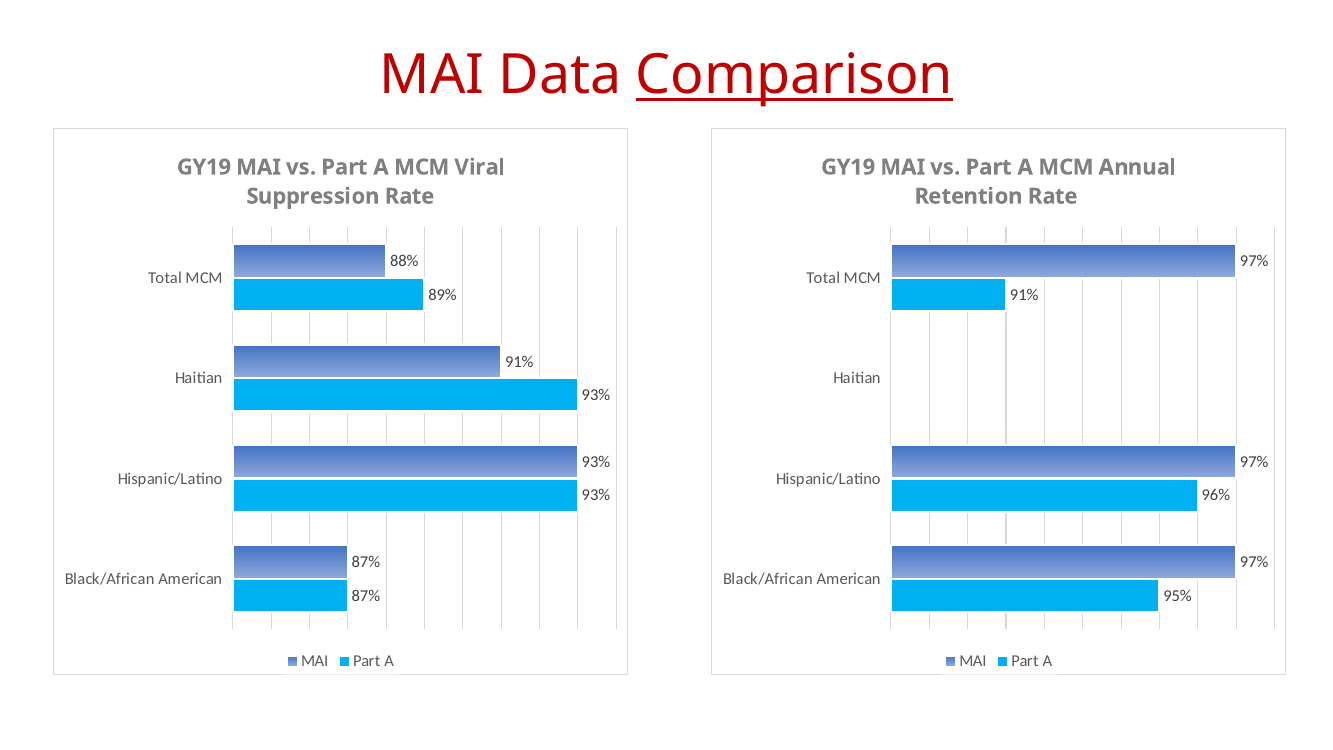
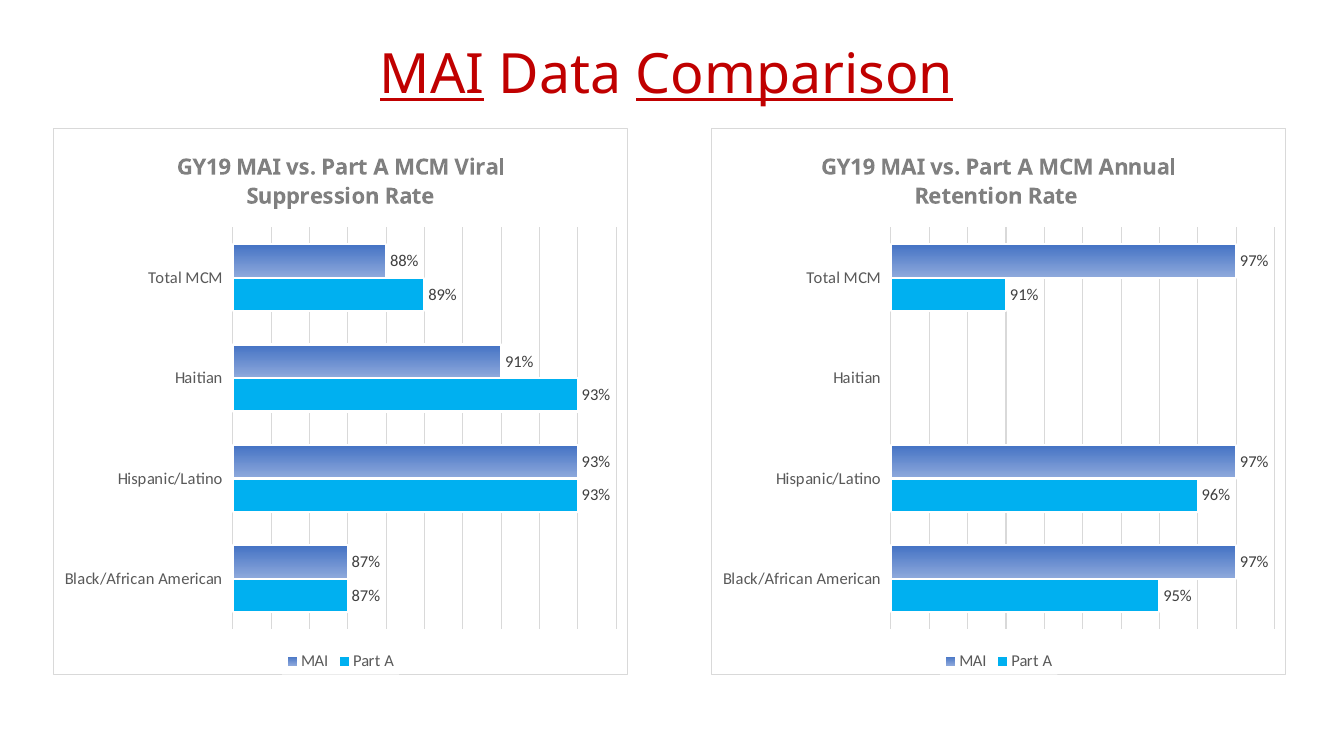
MAI at (432, 76) underline: none -> present
